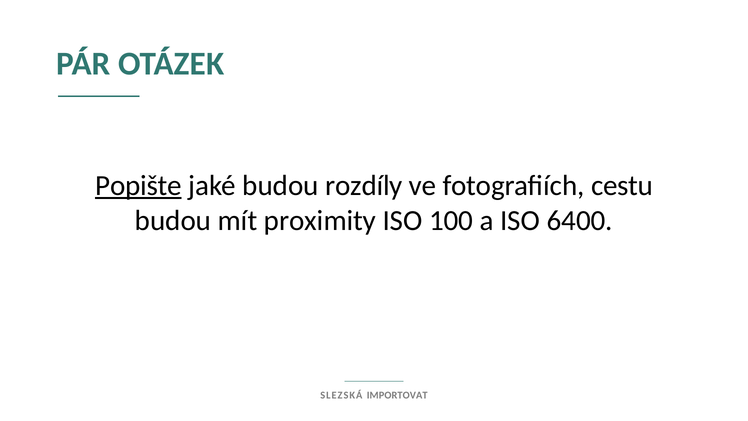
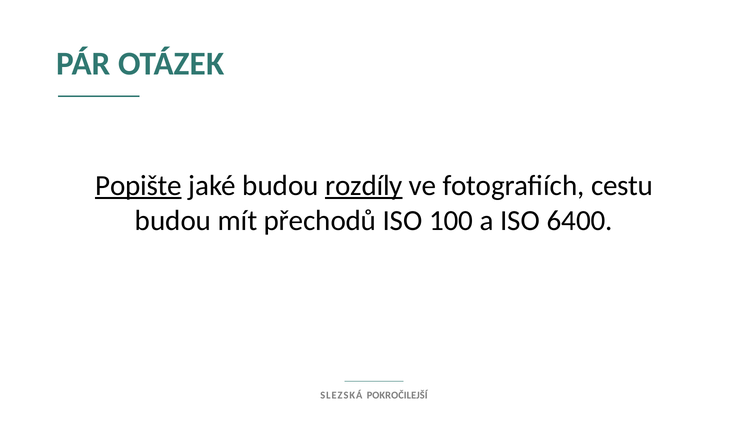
rozdíly underline: none -> present
proximity: proximity -> přechodů
IMPORTOVAT: IMPORTOVAT -> POKROČILEJŠÍ
